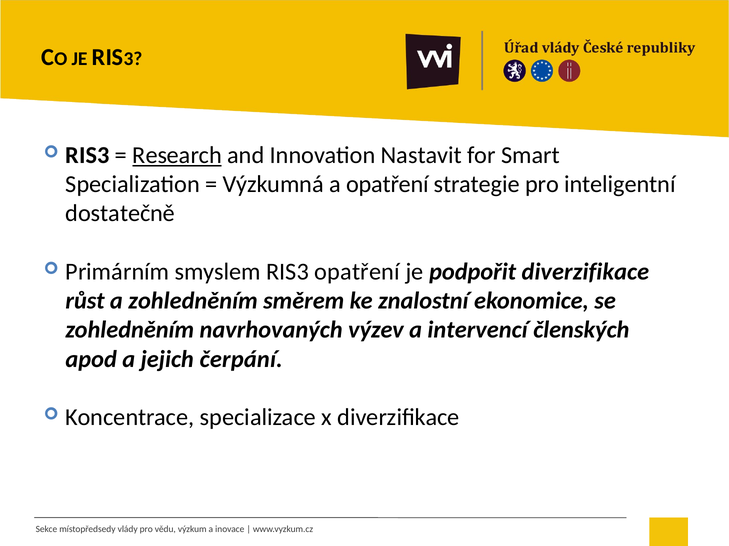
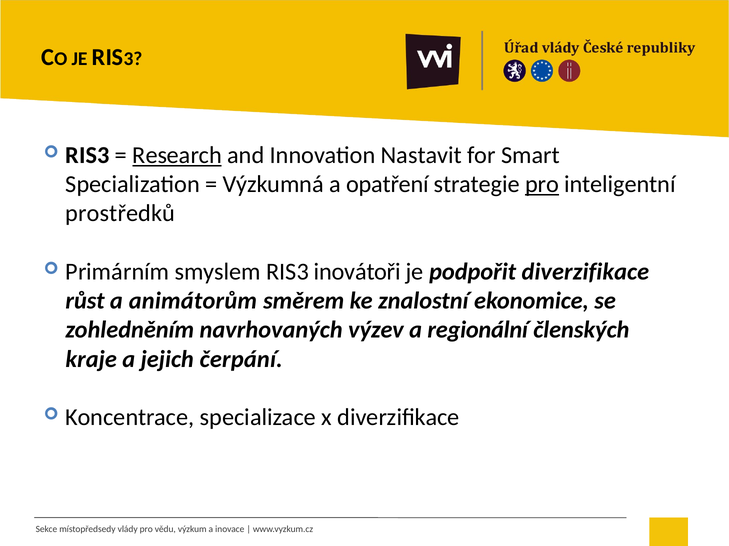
pro at (542, 185) underline: none -> present
dostatečně: dostatečně -> prostředků
RIS3 opatření: opatření -> inovátoři
a zohledněním: zohledněním -> animátorům
intervencí: intervencí -> regionální
apod: apod -> kraje
